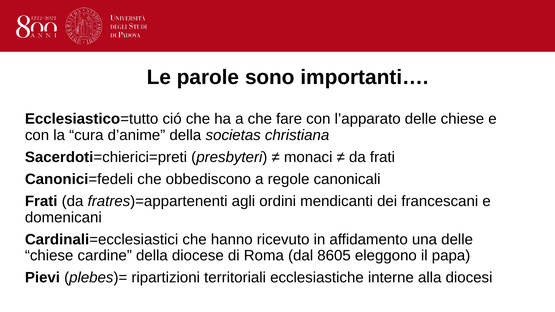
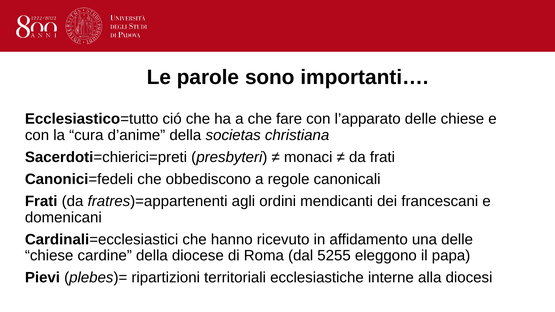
8605: 8605 -> 5255
